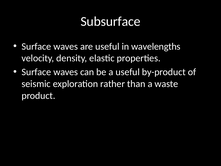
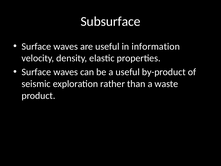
wavelengths: wavelengths -> information
